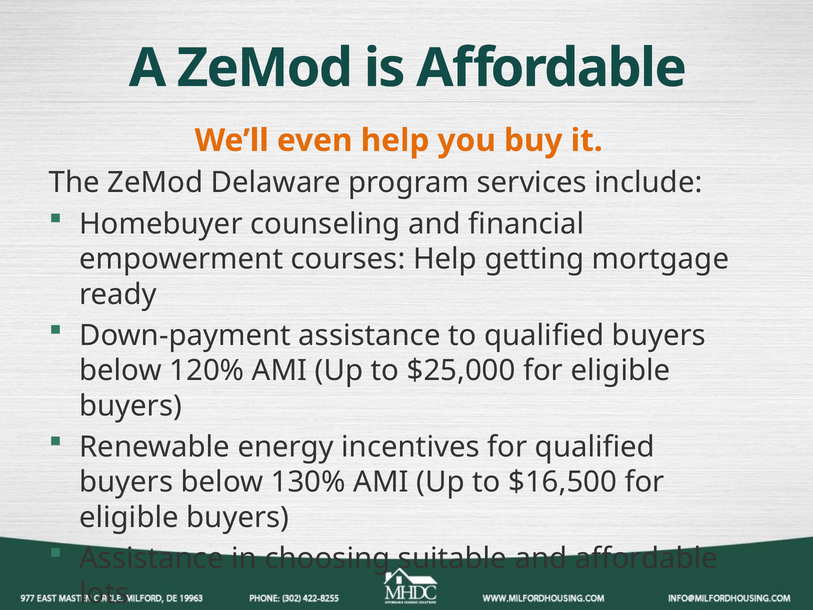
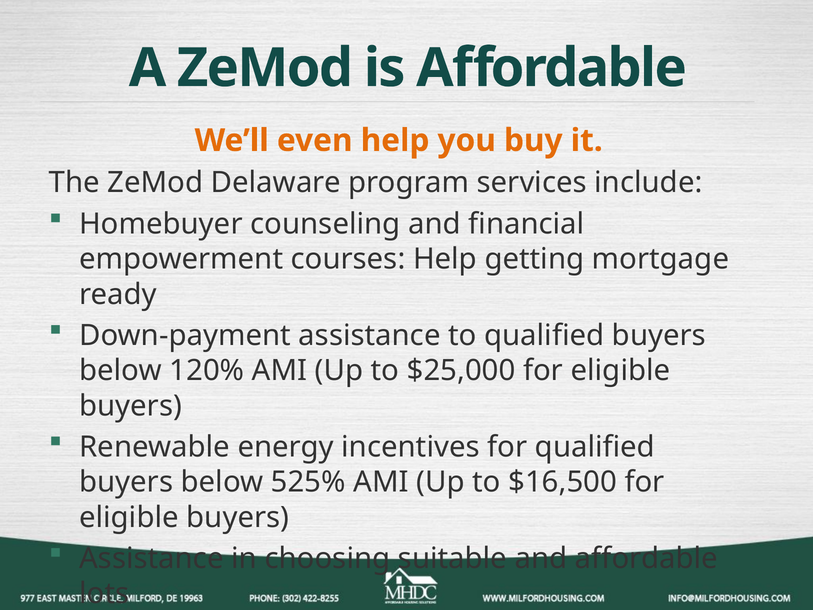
130%: 130% -> 525%
